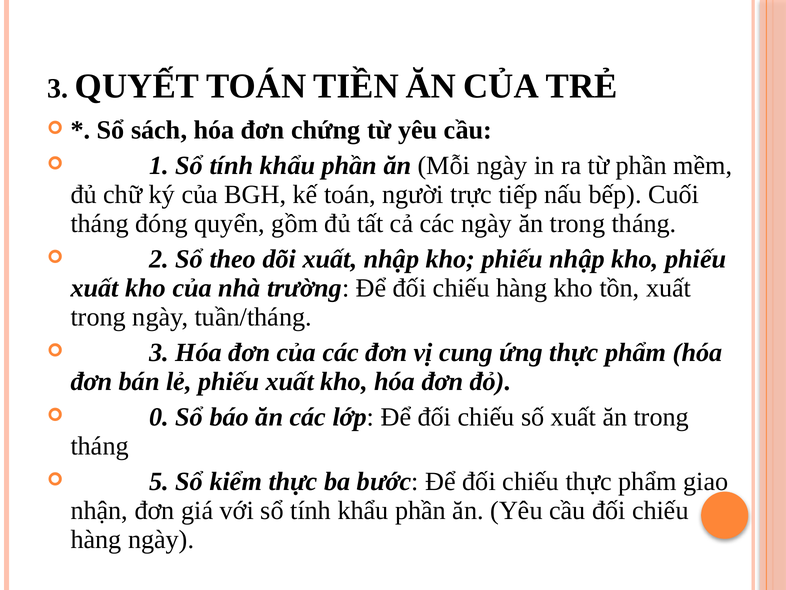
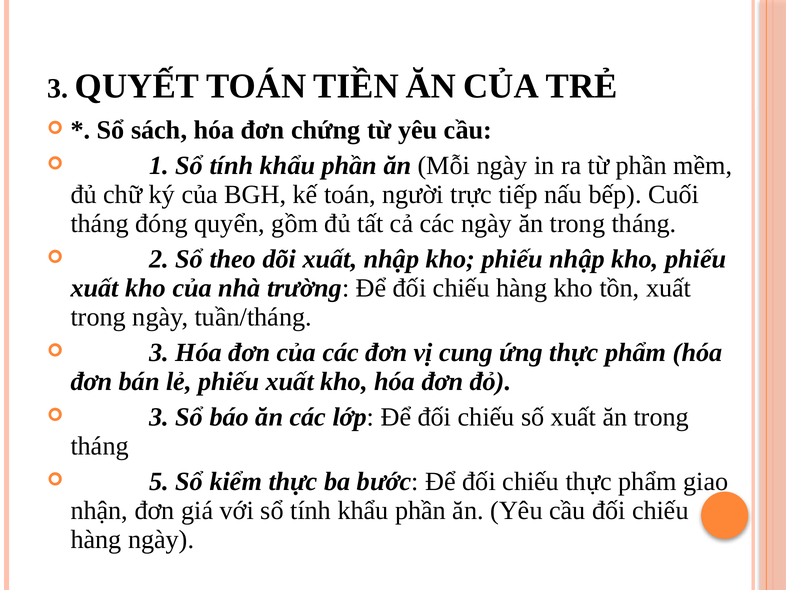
0 at (159, 417): 0 -> 3
